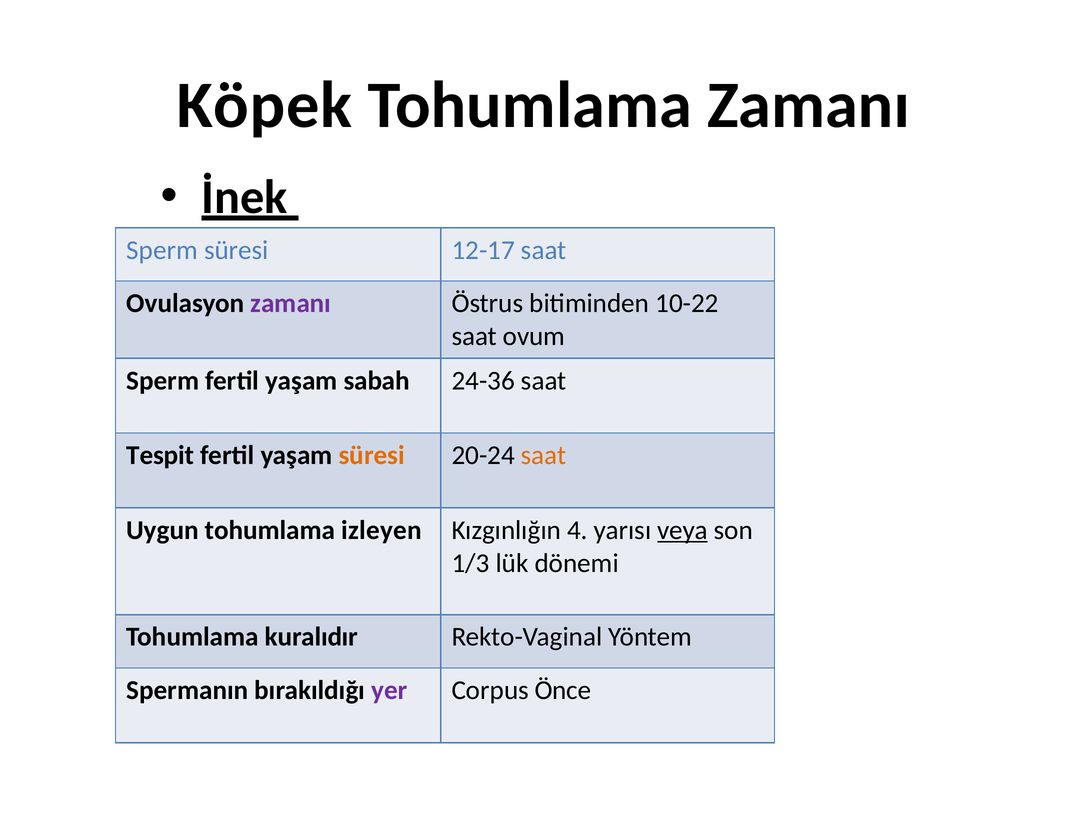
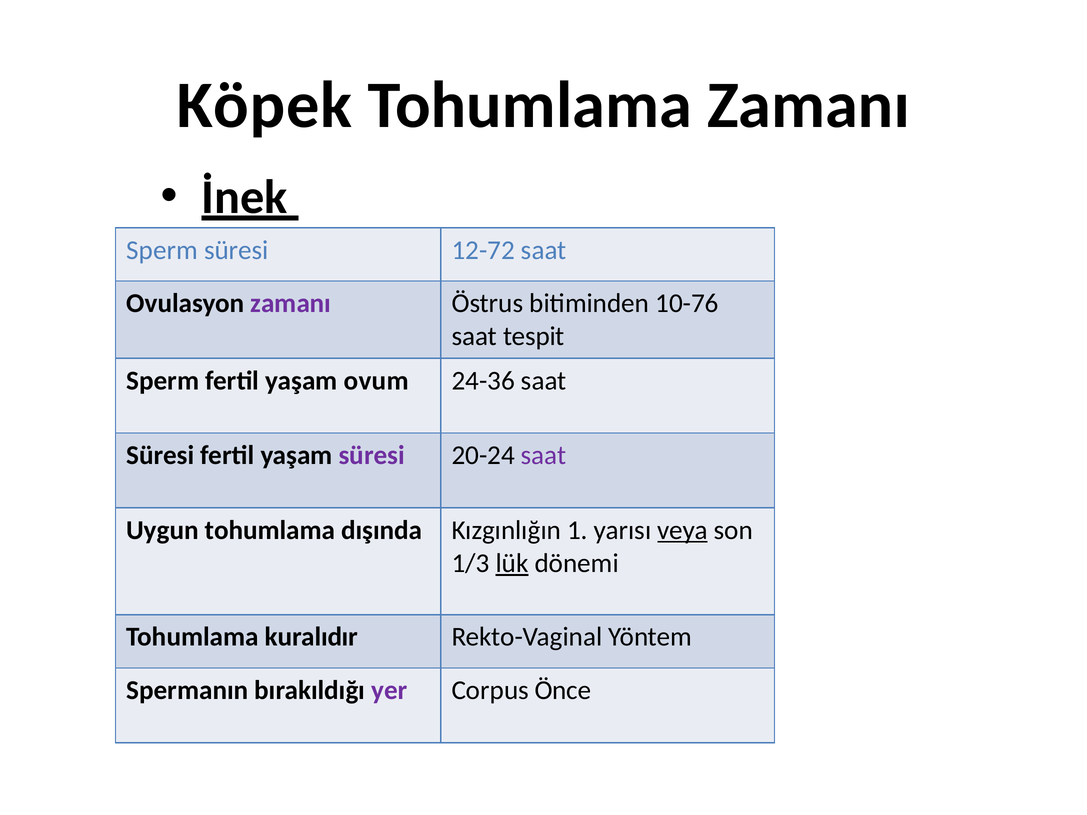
12-17: 12-17 -> 12-72
10-22: 10-22 -> 10-76
ovum: ovum -> tespit
sabah: sabah -> ovum
Tespit at (160, 455): Tespit -> Süresi
süresi at (372, 455) colour: orange -> purple
saat at (544, 455) colour: orange -> purple
izleyen: izleyen -> dışında
4: 4 -> 1
lük underline: none -> present
